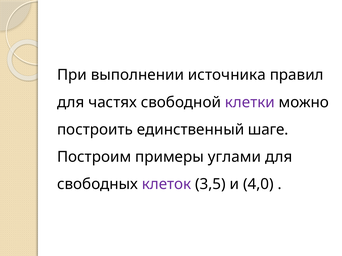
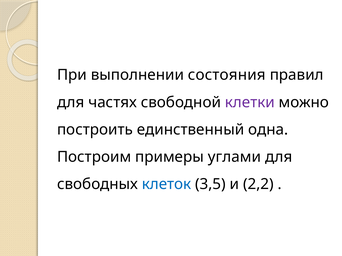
источника: источника -> состояния
шаге: шаге -> одна
клеток colour: purple -> blue
4,0: 4,0 -> 2,2
